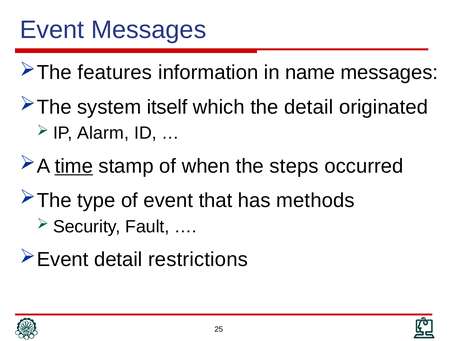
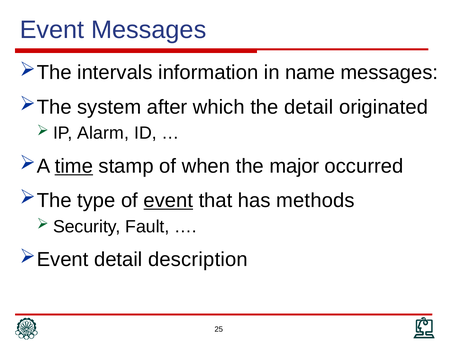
features: features -> intervals
itself: itself -> after
steps: steps -> major
event at (168, 201) underline: none -> present
restrictions: restrictions -> description
